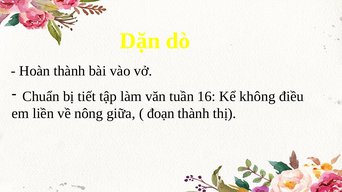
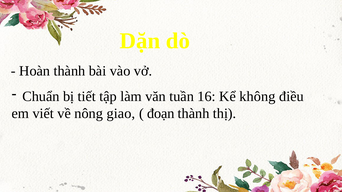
liền: liền -> viết
giữa: giữa -> giao
